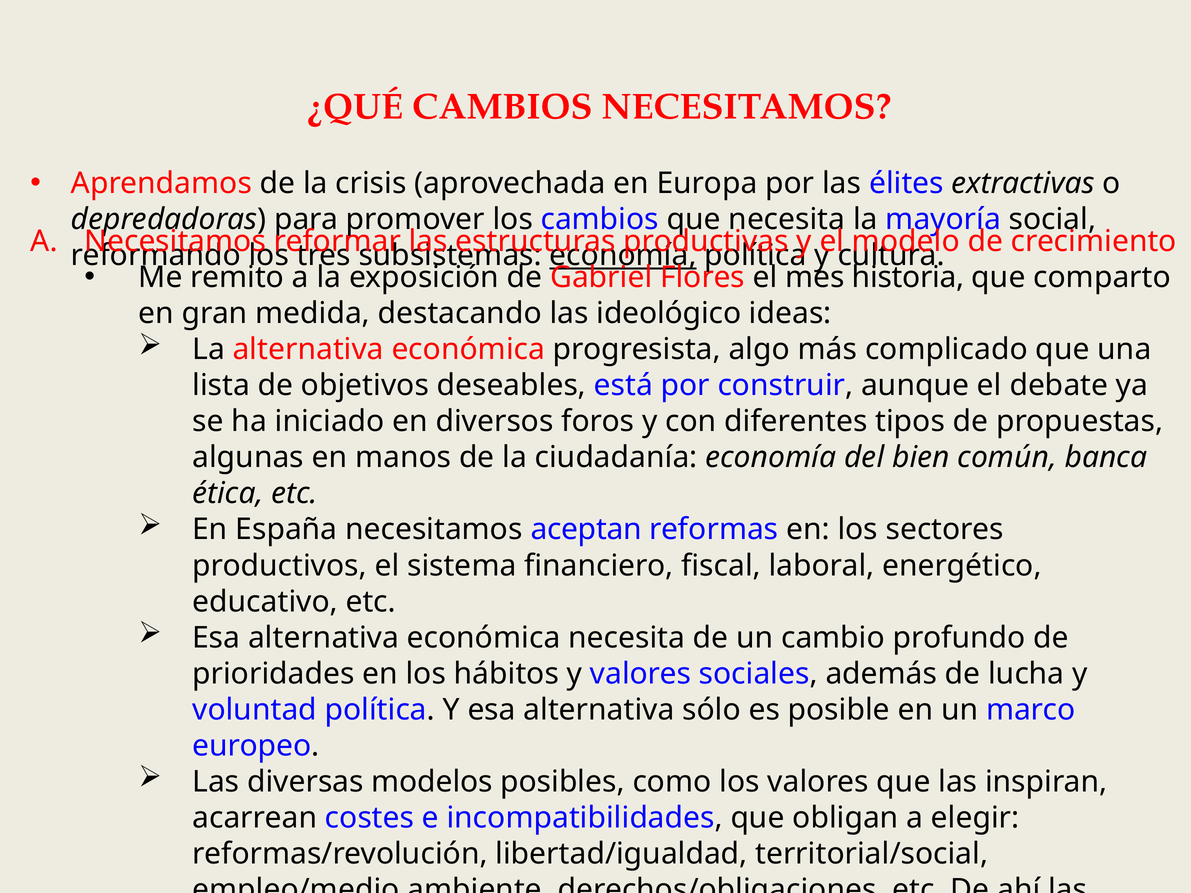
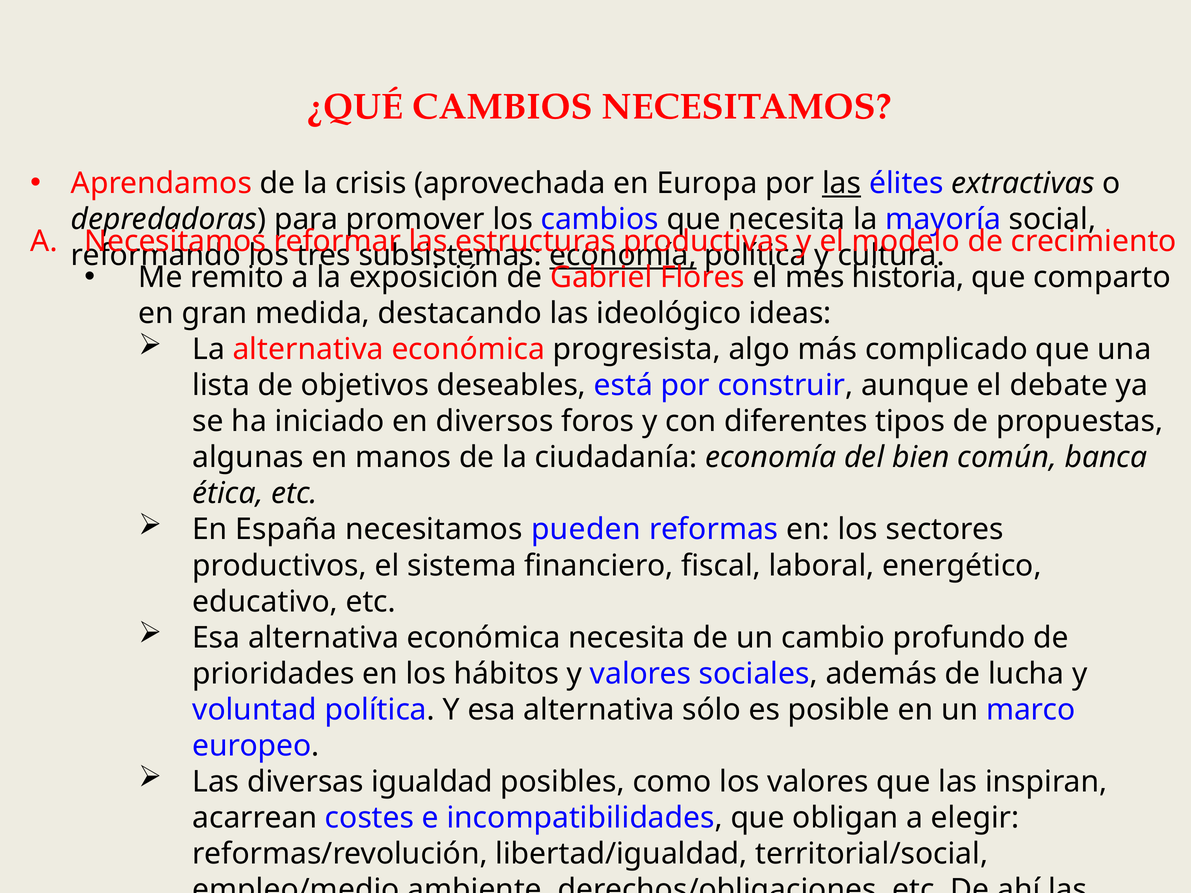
las at (842, 184) underline: none -> present
aceptan: aceptan -> pueden
modelos: modelos -> igualdad
